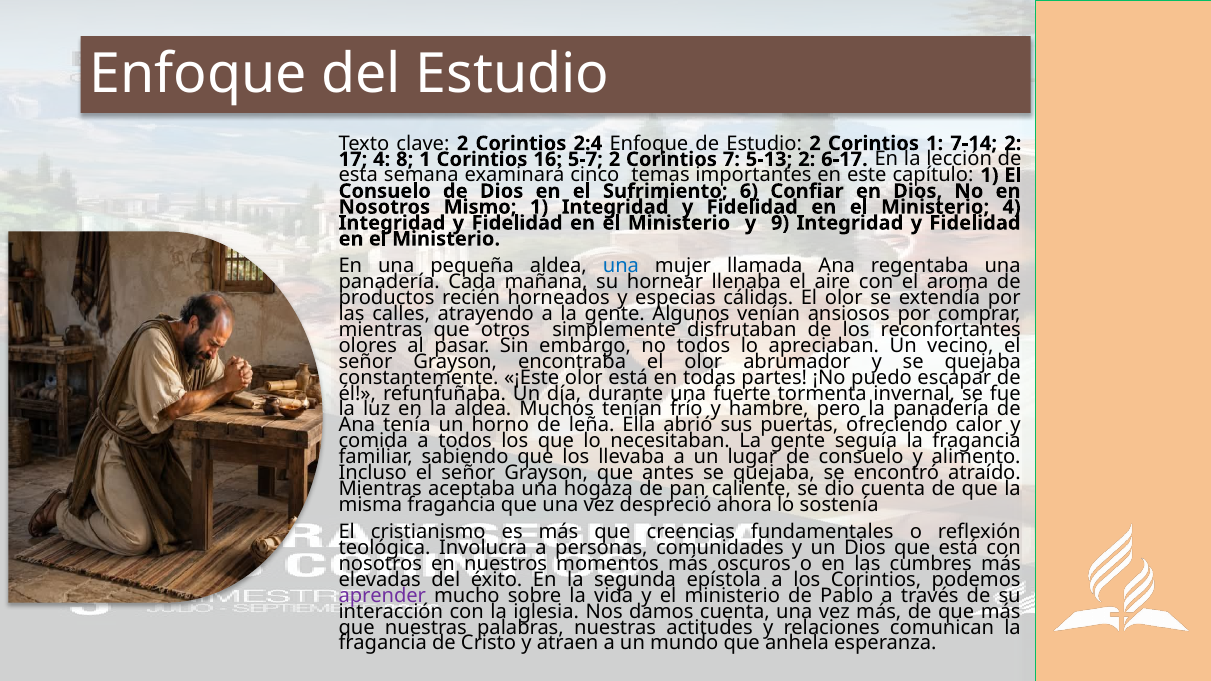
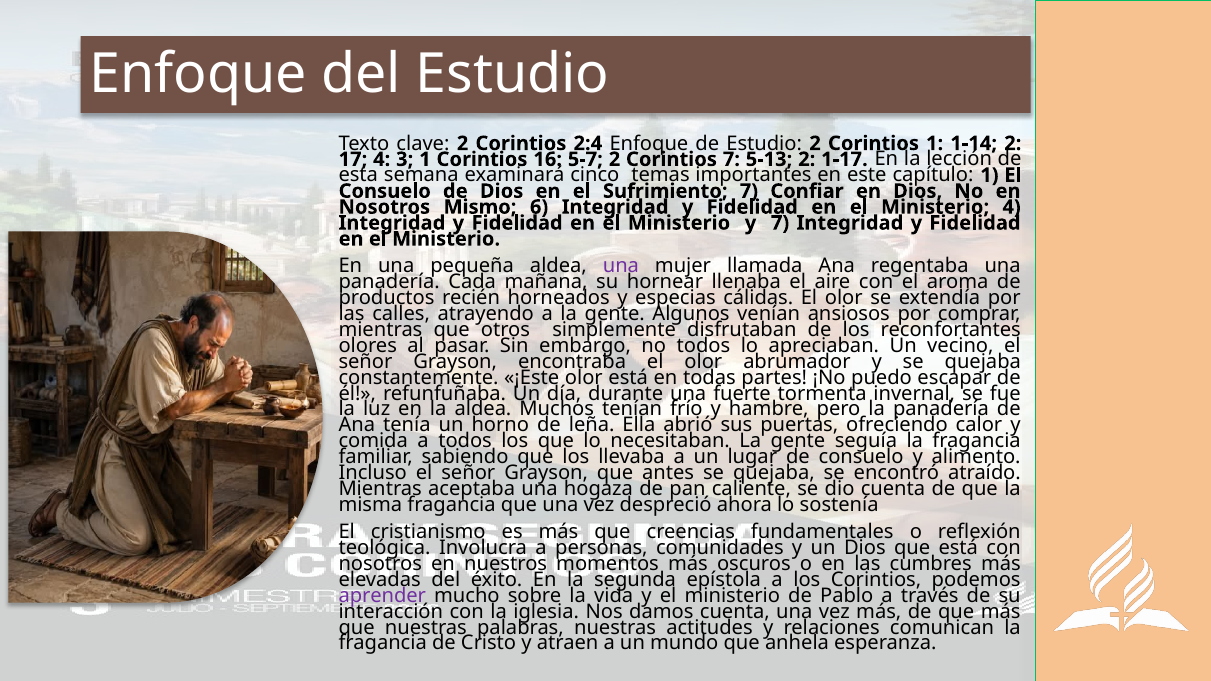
7-14: 7-14 -> 1-14
8: 8 -> 3
6-17: 6-17 -> 1-17
Sufrimiento 6: 6 -> 7
Mismo 1: 1 -> 6
y 9: 9 -> 7
una at (621, 266) colour: blue -> purple
